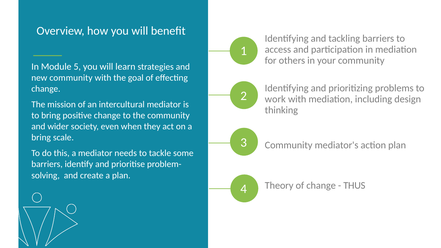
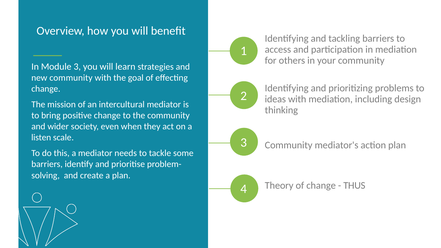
Module 5: 5 -> 3
work: work -> ideas
bring at (41, 138): bring -> listen
